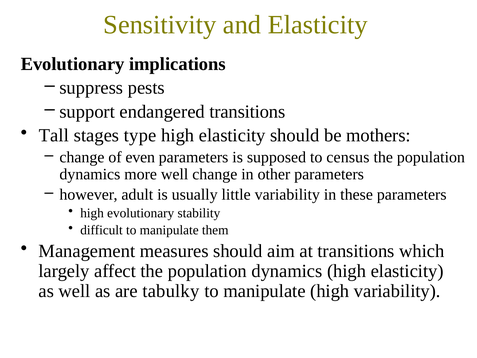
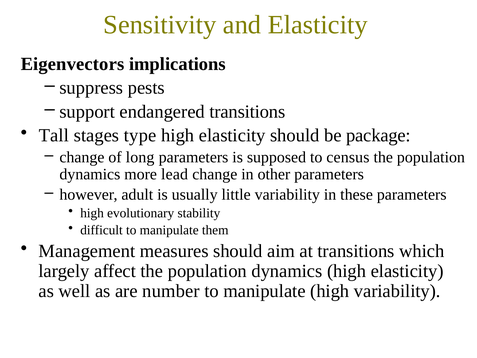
Evolutionary at (73, 64): Evolutionary -> Eigenvectors
mothers: mothers -> package
even: even -> long
more well: well -> lead
tabulky: tabulky -> number
